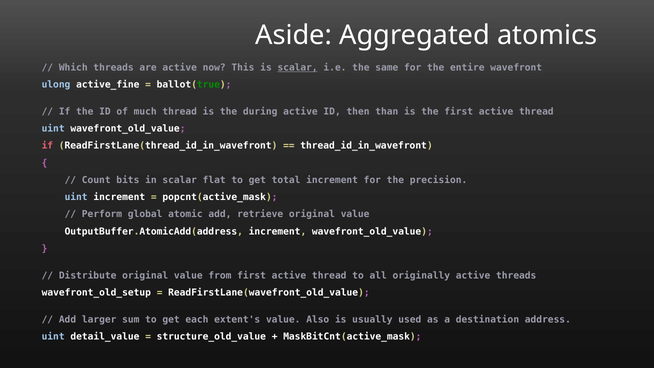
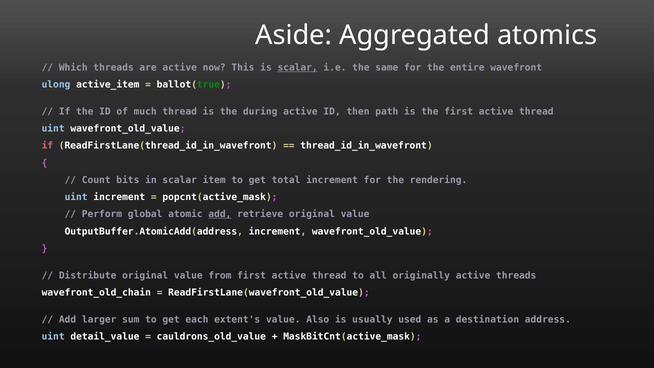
active_fine: active_fine -> active_item
than: than -> path
flat: flat -> item
precision: precision -> rendering
add at (220, 214) underline: none -> present
wavefront_old_setup: wavefront_old_setup -> wavefront_old_chain
structure_old_value: structure_old_value -> cauldrons_old_value
